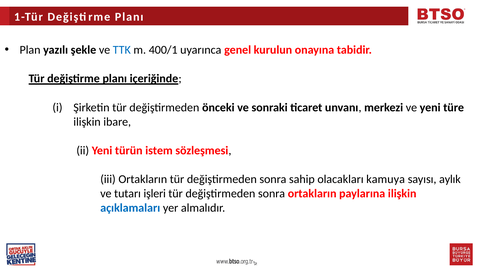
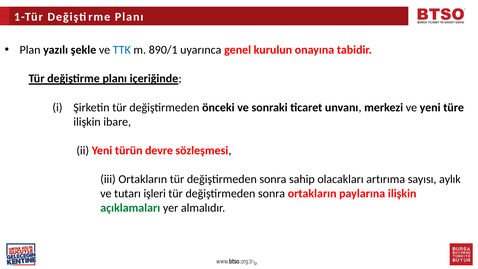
400/1: 400/1 -> 890/1
istem: istem -> devre
kamuya: kamuya -> artırıma
açıklamaları colour: blue -> green
